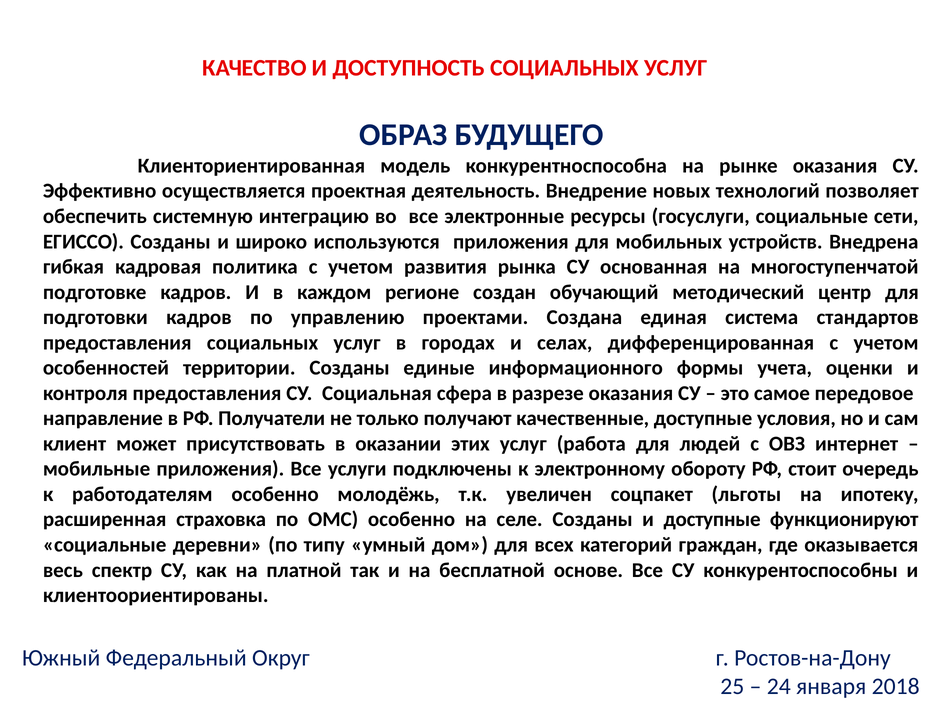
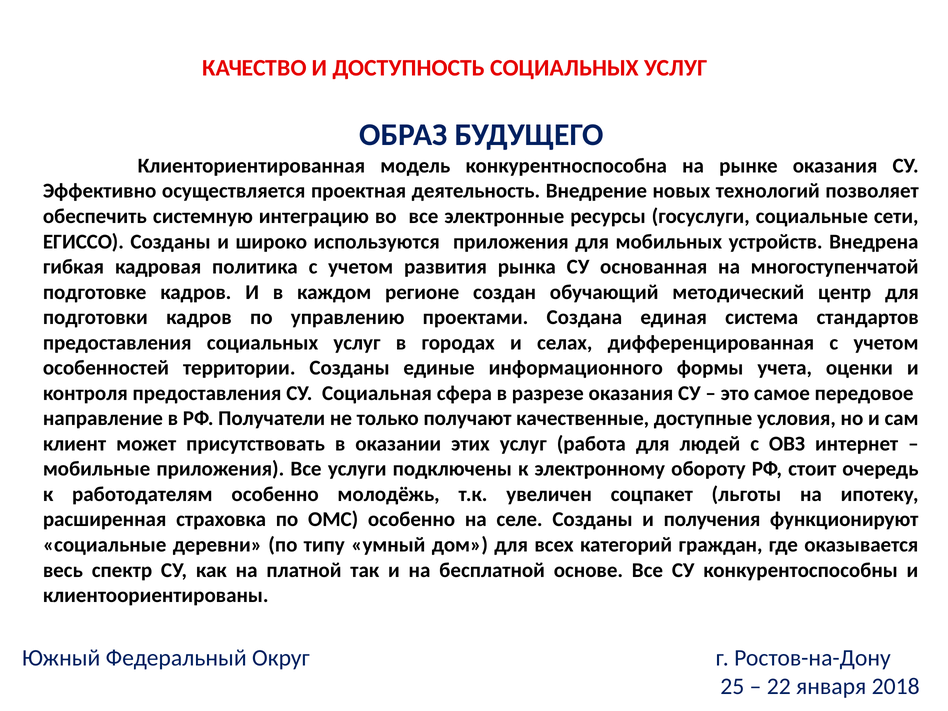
и доступные: доступные -> получения
24: 24 -> 22
